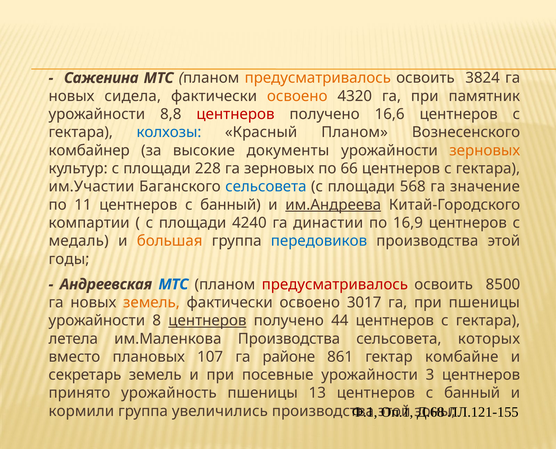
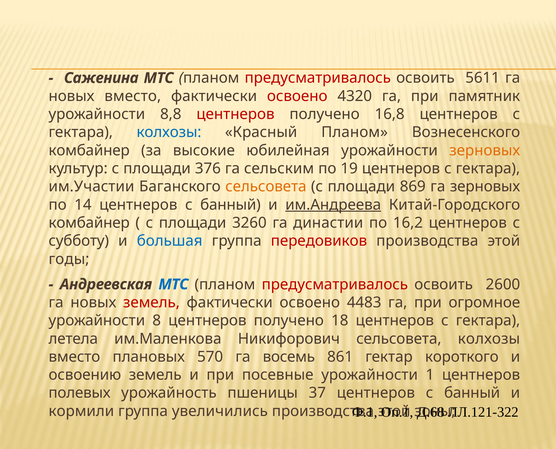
предусматривалось at (318, 78) colour: orange -> red
3824: 3824 -> 5611
новых сидела: сидела -> вместо
освоено at (297, 96) colour: orange -> red
16,6: 16,6 -> 16,8
документы: документы -> юбилейная
228: 228 -> 376
га зерновых: зерновых -> сельским
66: 66 -> 19
сельсовета at (266, 187) colour: blue -> orange
568: 568 -> 869
га значение: значение -> зерновых
11: 11 -> 14
компартии at (89, 223): компартии -> комбайнер
4240: 4240 -> 3260
16,9: 16,9 -> 16,2
медаль: медаль -> субботу
большая colour: orange -> blue
передовиков colour: blue -> red
8500: 8500 -> 2600
земель at (151, 303) colour: orange -> red
3017: 3017 -> 4483
при пшеницы: пшеницы -> огромное
центнеров at (207, 321) underline: present -> none
44: 44 -> 18
им.Маленкова Производства: Производства -> Никифорович
сельсовета которых: которых -> колхозы
107: 107 -> 570
районе: районе -> восемь
комбайне: комбайне -> короткого
секретарь: секретарь -> освоению
3: 3 -> 1
принято: принято -> полевых
13: 13 -> 37
ЛЛ.121-155: ЛЛ.121-155 -> ЛЛ.121-322
